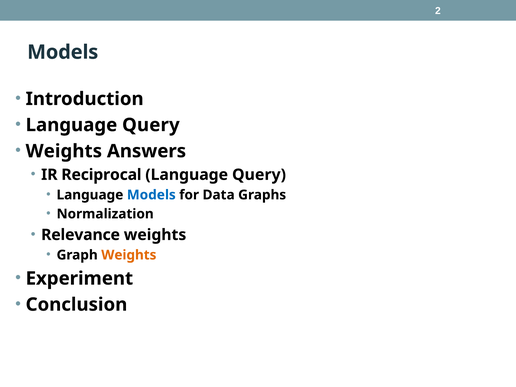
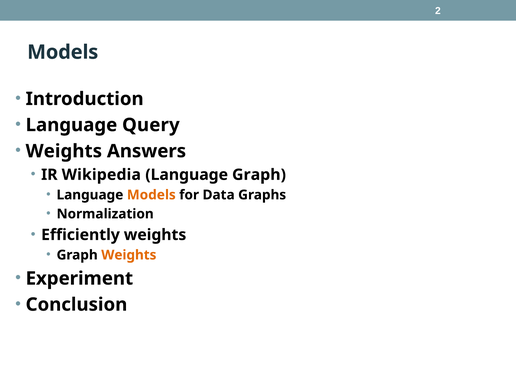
Reciprocal: Reciprocal -> Wikipedia
Query at (259, 175): Query -> Graph
Models at (151, 195) colour: blue -> orange
Relevance: Relevance -> Efficiently
